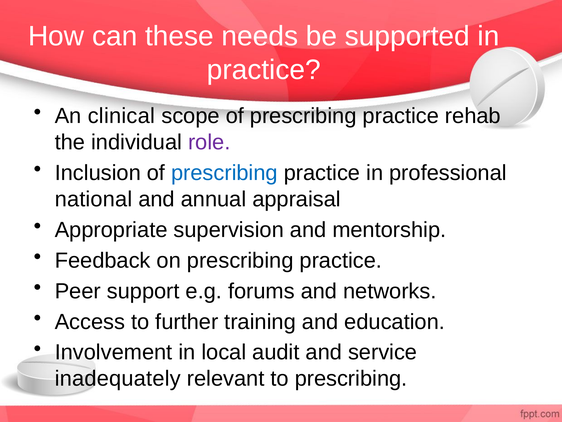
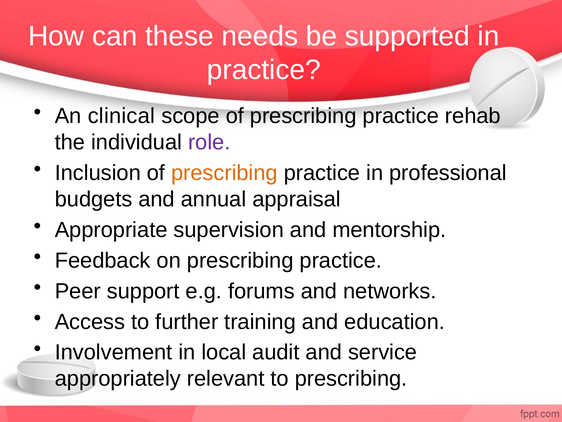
prescribing at (224, 173) colour: blue -> orange
national: national -> budgets
inadequately: inadequately -> appropriately
